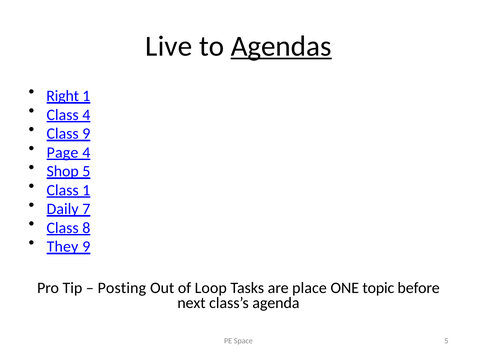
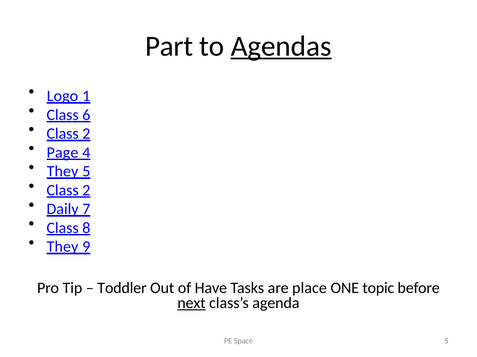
Live: Live -> Part
Right: Right -> Logo
Class 4: 4 -> 6
9 at (86, 134): 9 -> 2
Shop at (63, 172): Shop -> They
1 at (86, 191): 1 -> 2
Posting: Posting -> Toddler
Loop: Loop -> Have
next underline: none -> present
